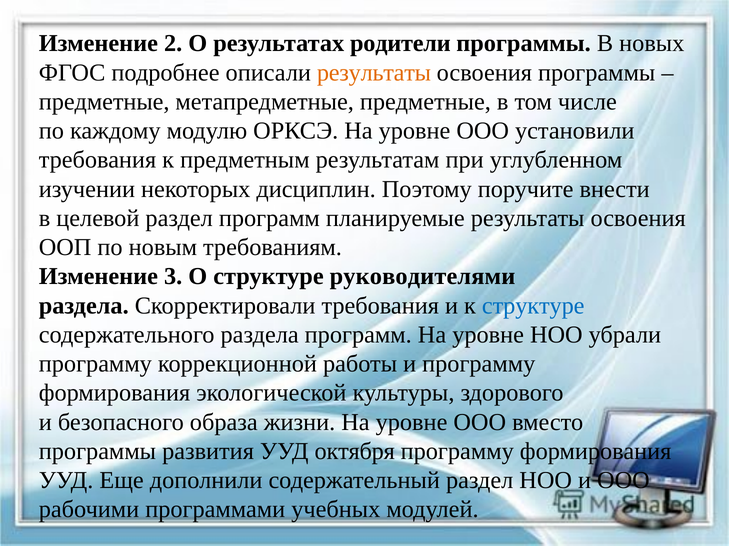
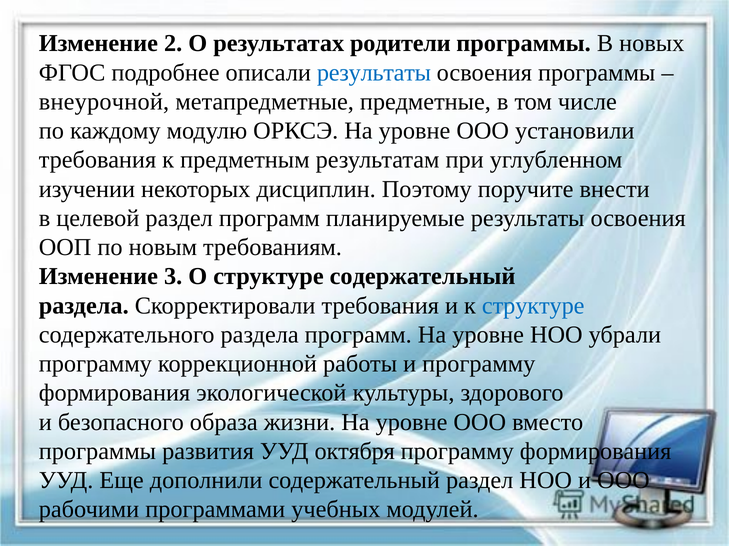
результаты at (374, 73) colour: orange -> blue
предметные at (104, 102): предметные -> внеурочной
структуре руководителями: руководителями -> содержательный
